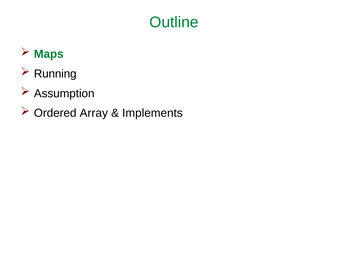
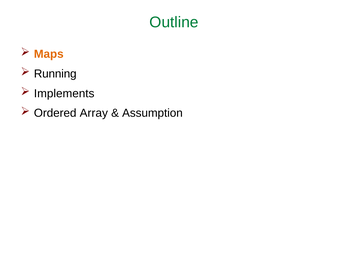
Maps colour: green -> orange
Assumption: Assumption -> Implements
Implements: Implements -> Assumption
